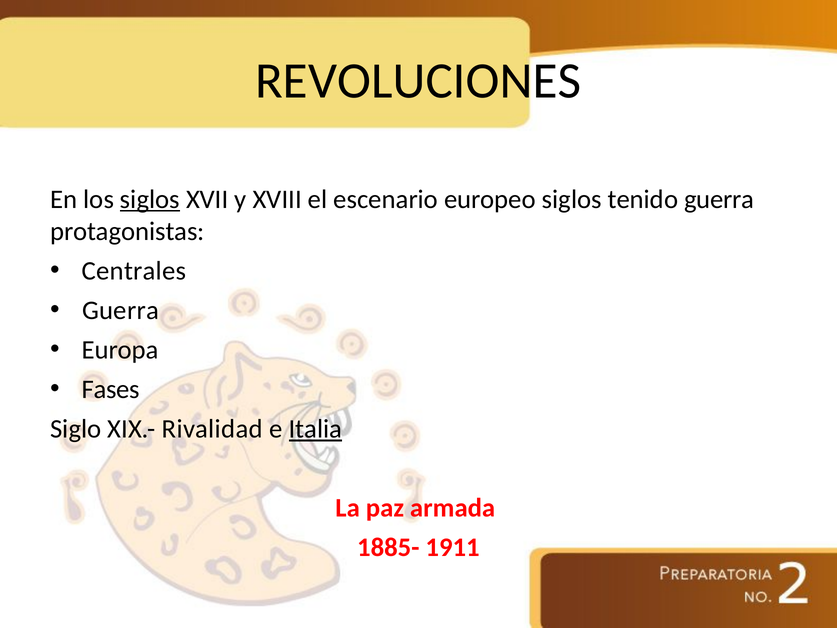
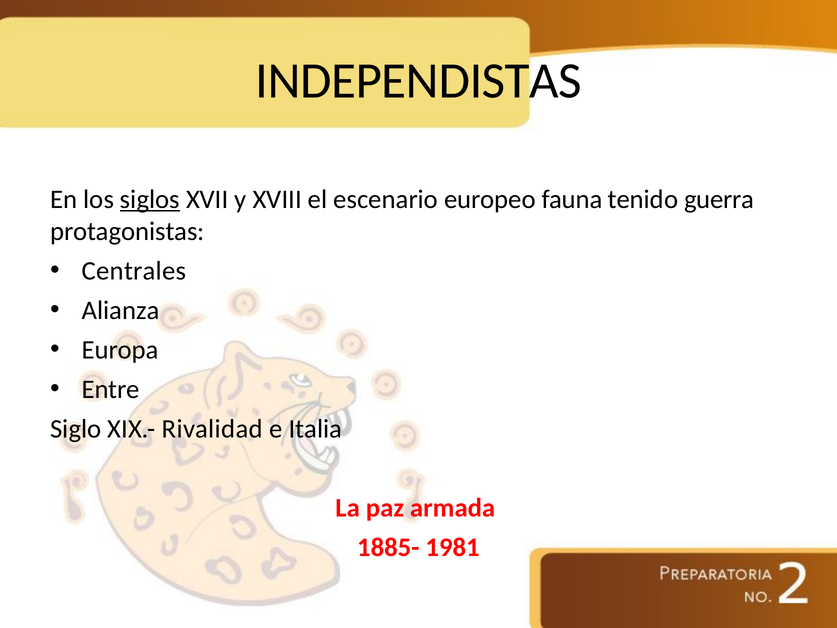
REVOLUCIONES: REVOLUCIONES -> INDEPENDISTAS
europeo siglos: siglos -> fauna
Guerra at (121, 310): Guerra -> Alianza
Fases: Fases -> Entre
Italia underline: present -> none
1911: 1911 -> 1981
